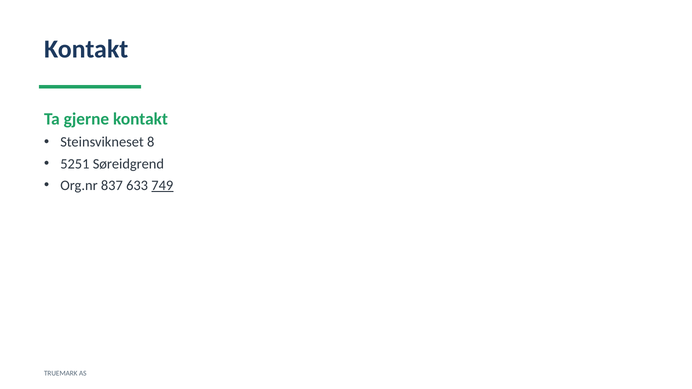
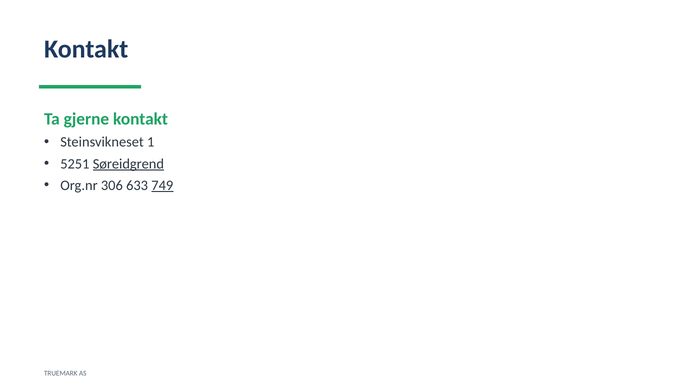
8: 8 -> 1
Søreidgrend underline: none -> present
837: 837 -> 306
